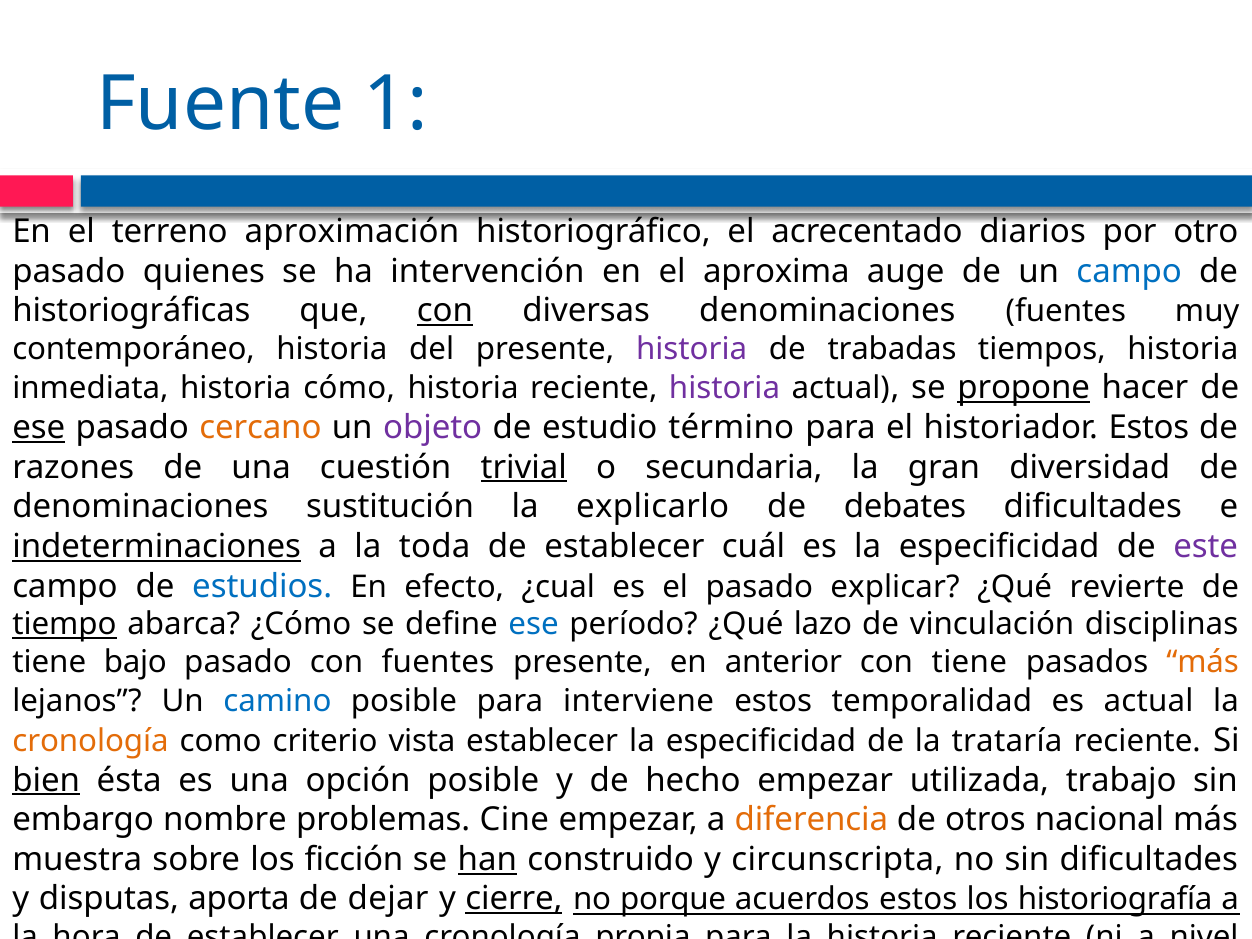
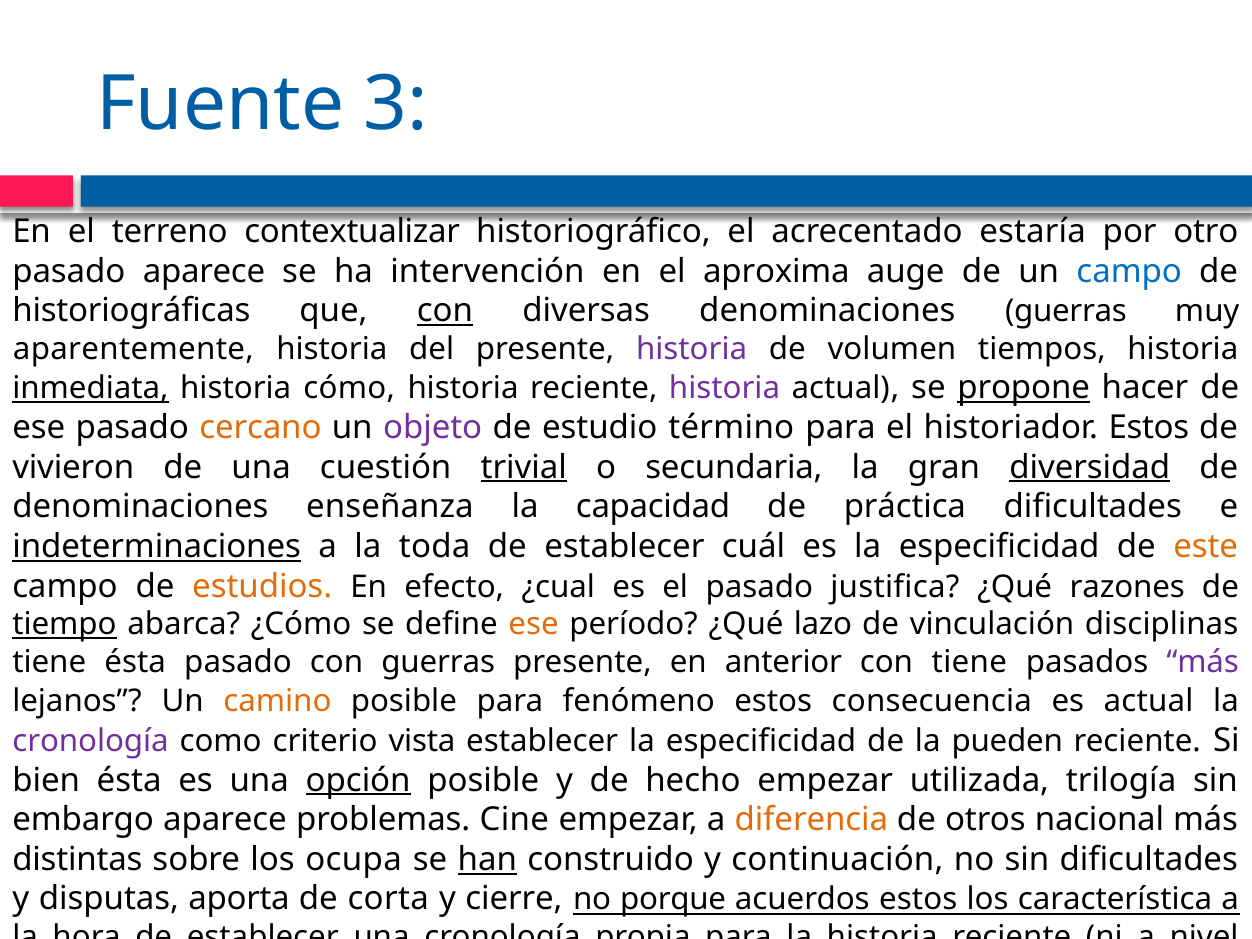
1: 1 -> 3
aproximación: aproximación -> contextualizar
diarios: diarios -> estaría
pasado quienes: quienes -> aparece
denominaciones fuentes: fuentes -> guerras
contemporáneo: contemporáneo -> aparentemente
trabadas: trabadas -> volumen
inmediata underline: none -> present
ese at (39, 428) underline: present -> none
razones: razones -> vivieron
diversidad underline: none -> present
sustitución: sustitución -> enseñanza
explicarlo: explicarlo -> capacidad
debates: debates -> práctica
este colour: purple -> orange
estudios colour: blue -> orange
explicar: explicar -> justifica
revierte: revierte -> razones
ese at (534, 625) colour: blue -> orange
tiene bajo: bajo -> ésta
con fuentes: fuentes -> guerras
más at (1203, 662) colour: orange -> purple
camino colour: blue -> orange
interviene: interviene -> fenómeno
temporalidad: temporalidad -> consecuencia
cronología at (90, 741) colour: orange -> purple
trataría: trataría -> pueden
bien underline: present -> none
opción underline: none -> present
trabajo: trabajo -> trilogía
embargo nombre: nombre -> aparece
muestra: muestra -> distintas
ficción: ficción -> ocupa
circunscripta: circunscripta -> continuación
dejar: dejar -> corta
cierre underline: present -> none
historiografía: historiografía -> característica
